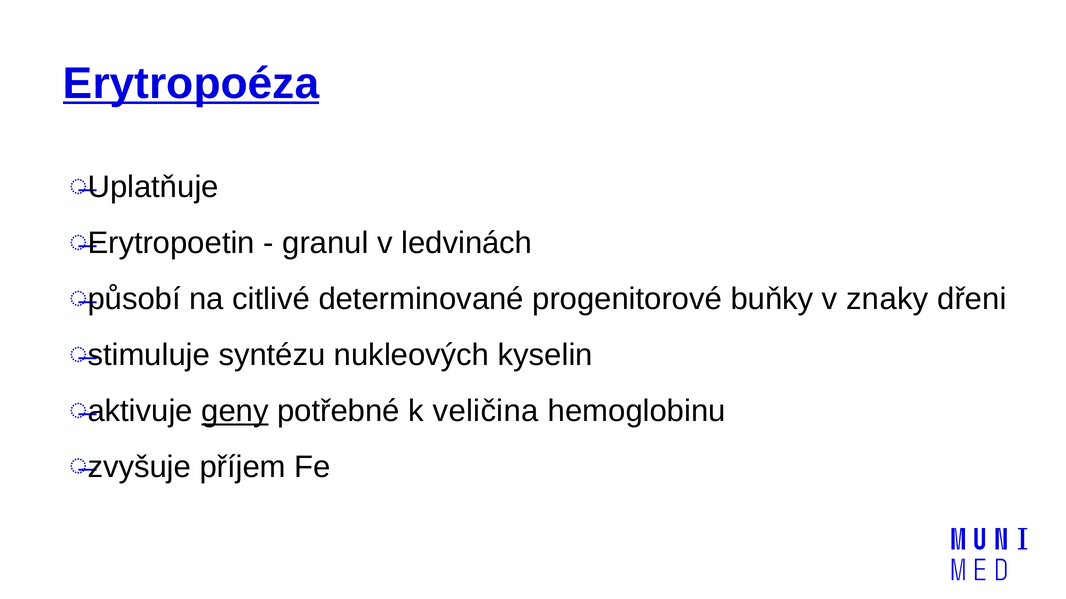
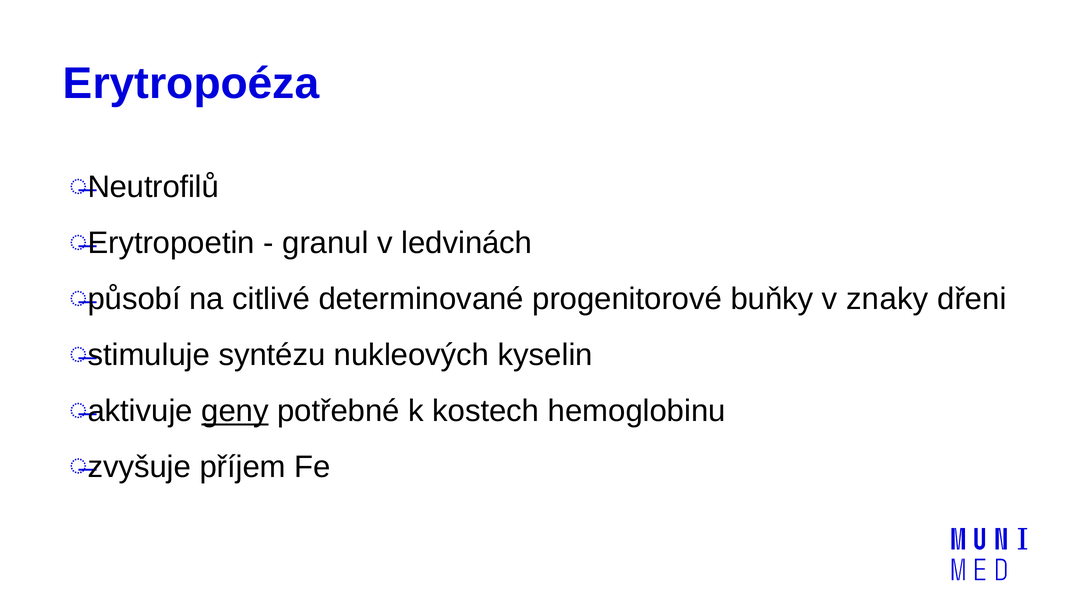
Erytropoéza underline: present -> none
Uplatňuje: Uplatňuje -> Neutrofilů
veličina: veličina -> kostech
